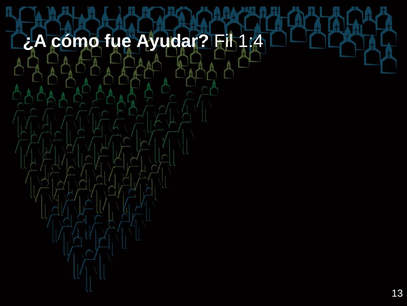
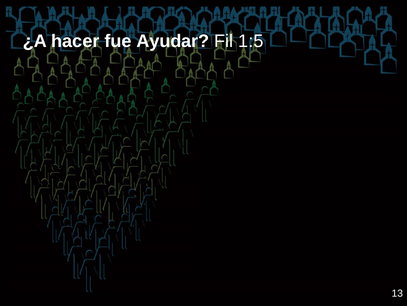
cómo: cómo -> hacer
1:4: 1:4 -> 1:5
